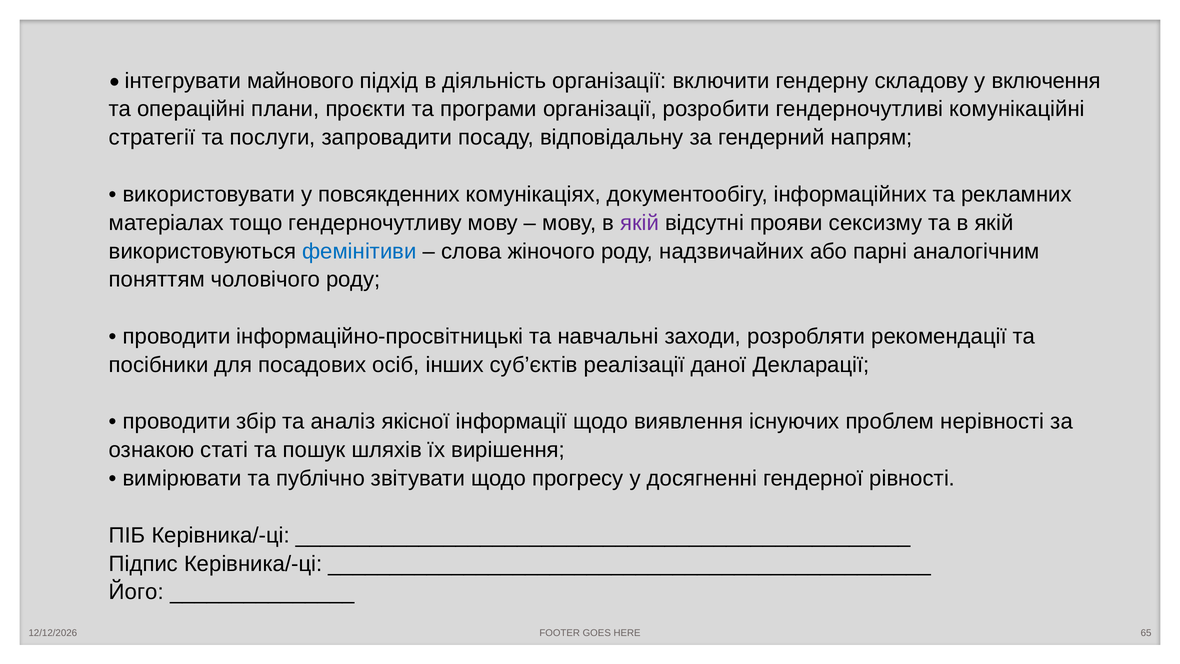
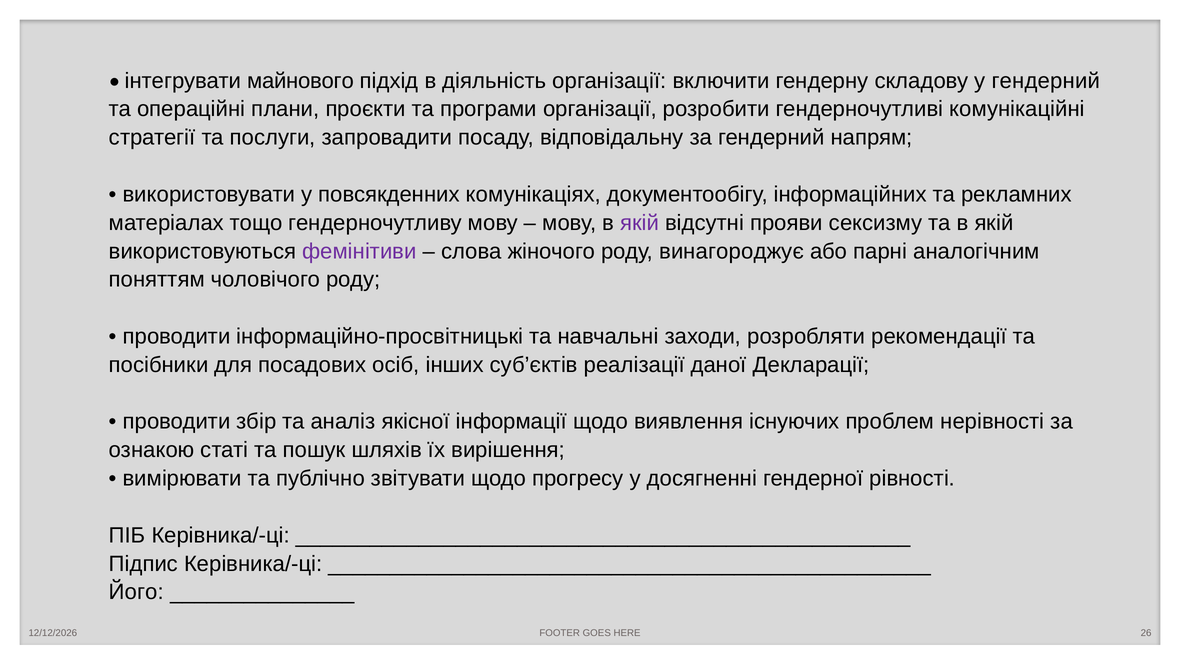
у включення: включення -> гендерний
фемінітиви colour: blue -> purple
надзвичайних: надзвичайних -> винагороджує
65: 65 -> 26
